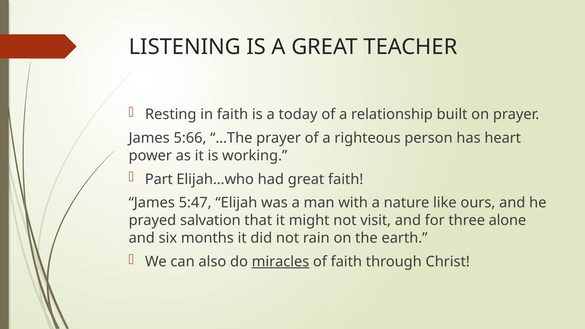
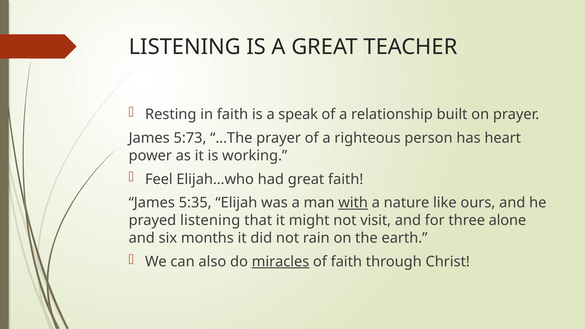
today: today -> speak
5:66: 5:66 -> 5:73
Part: Part -> Feel
5:47: 5:47 -> 5:35
with underline: none -> present
prayed salvation: salvation -> listening
